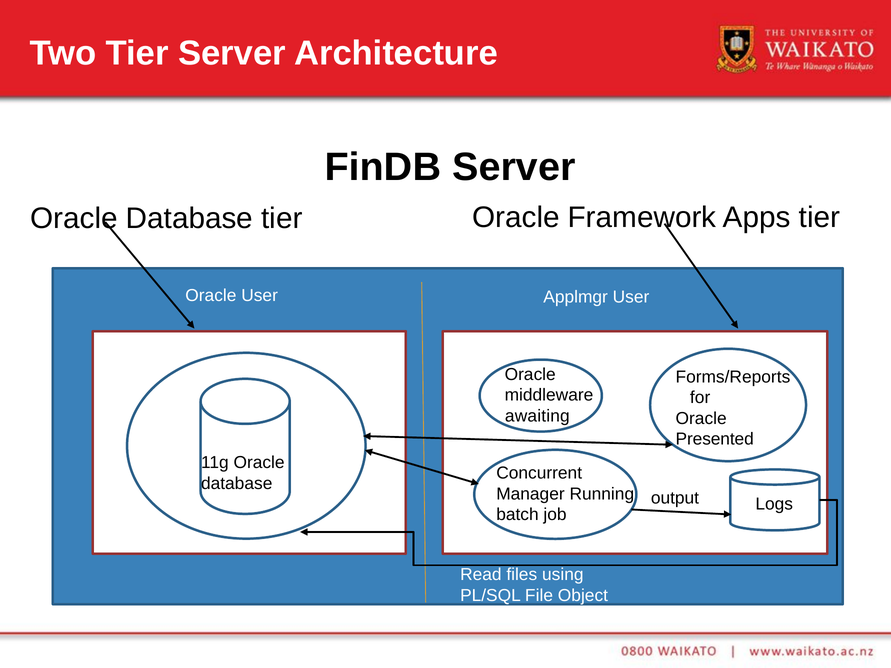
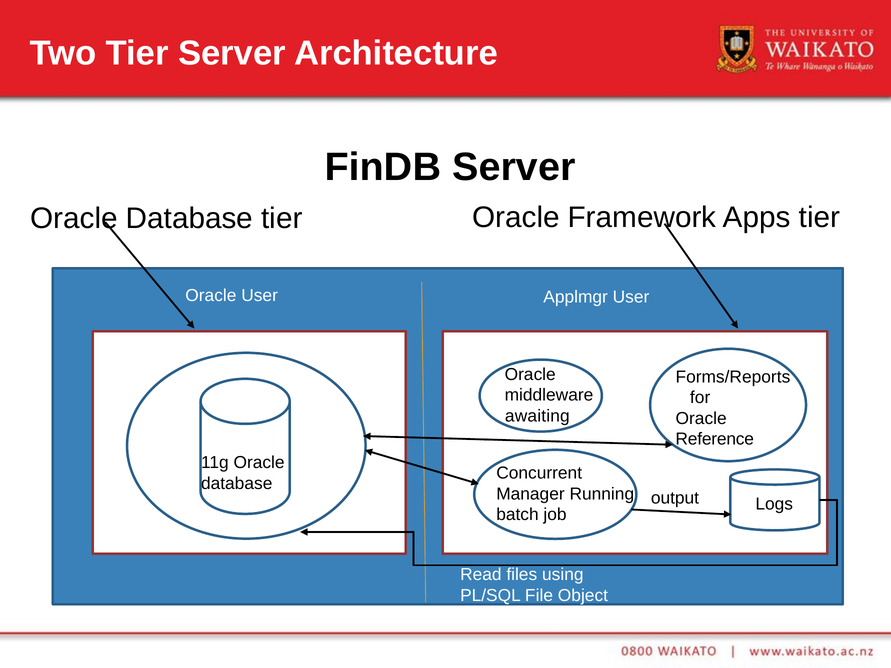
Presented: Presented -> Reference
